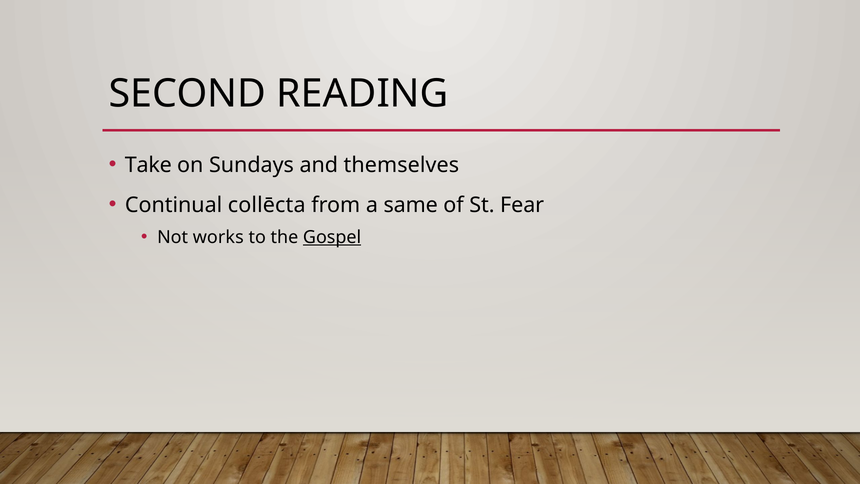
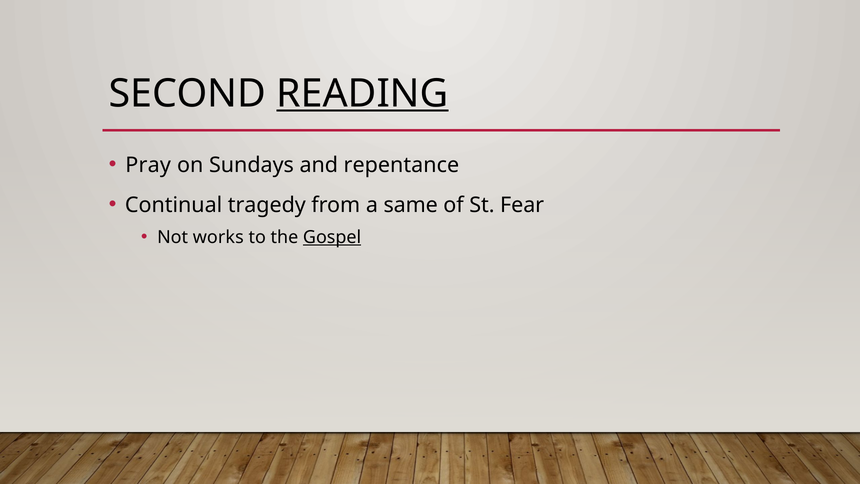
READING underline: none -> present
Take: Take -> Pray
themselves: themselves -> repentance
collēcta: collēcta -> tragedy
